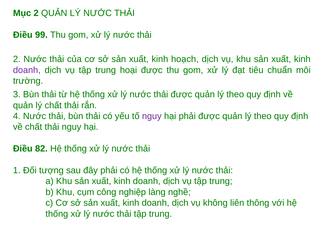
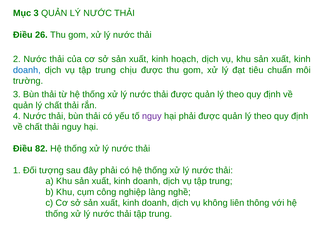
Mục 2: 2 -> 3
99: 99 -> 26
doanh at (27, 70) colour: purple -> blue
hoại: hoại -> chịu
